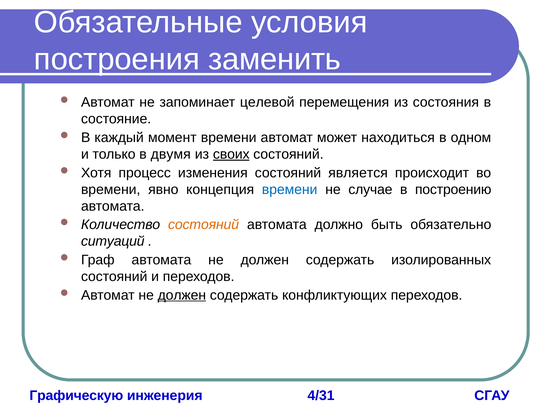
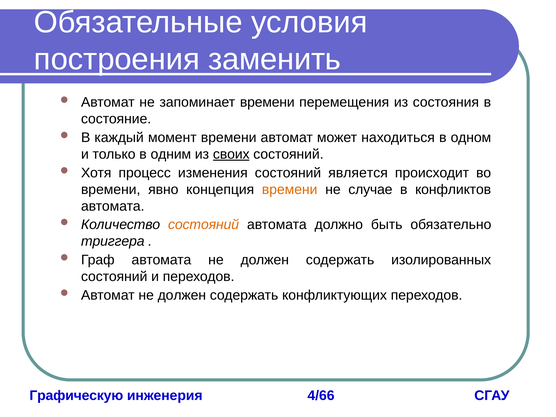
запоминает целевой: целевой -> времени
двумя: двумя -> одним
времени at (290, 189) colour: blue -> orange
построению: построению -> конфликтов
ситуаций: ситуаций -> триггера
должен at (182, 295) underline: present -> none
4/31: 4/31 -> 4/66
